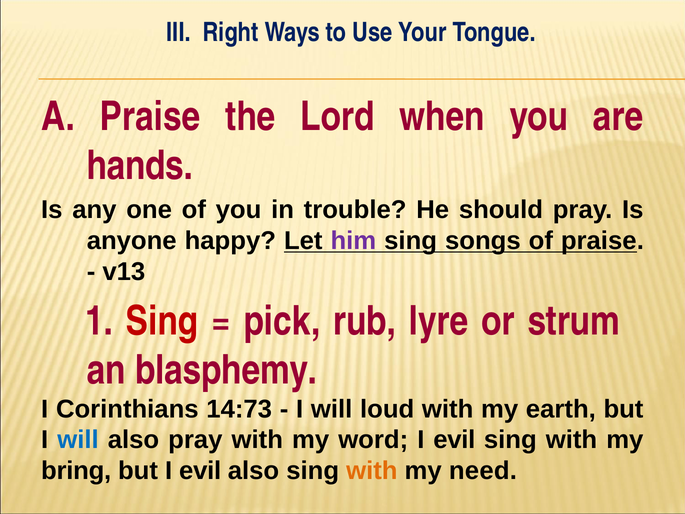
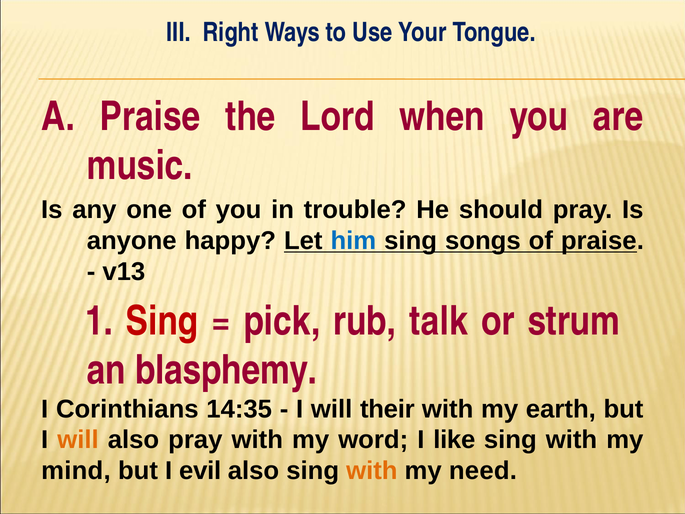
hands: hands -> music
him colour: purple -> blue
lyre: lyre -> talk
14:73: 14:73 -> 14:35
loud: loud -> their
will at (78, 440) colour: blue -> orange
evil at (454, 440): evil -> like
bring: bring -> mind
